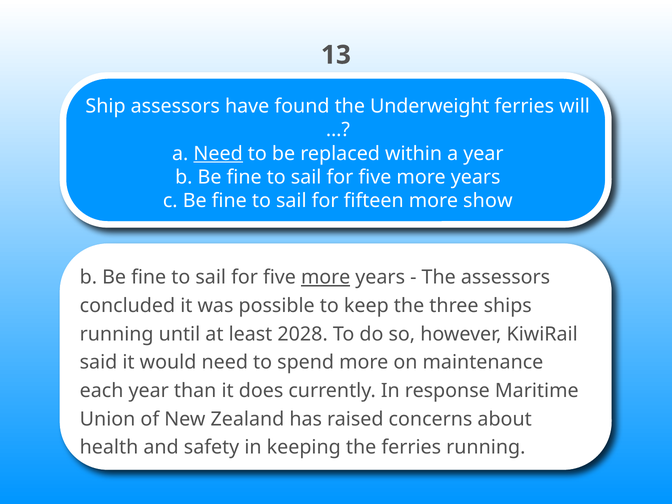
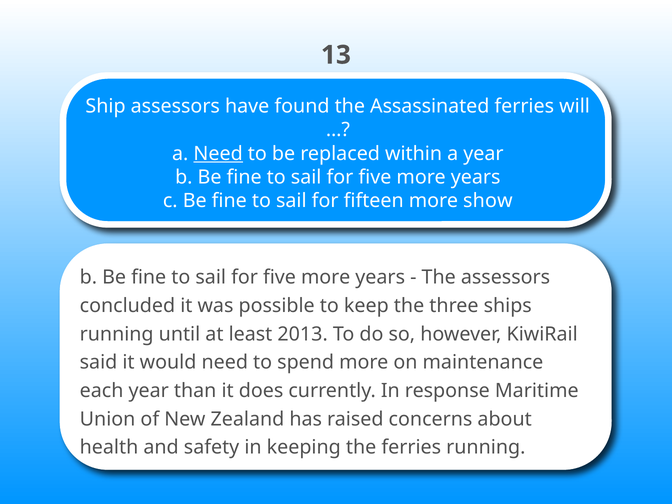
Underweight: Underweight -> Assassinated
more at (326, 277) underline: present -> none
2028: 2028 -> 2013
